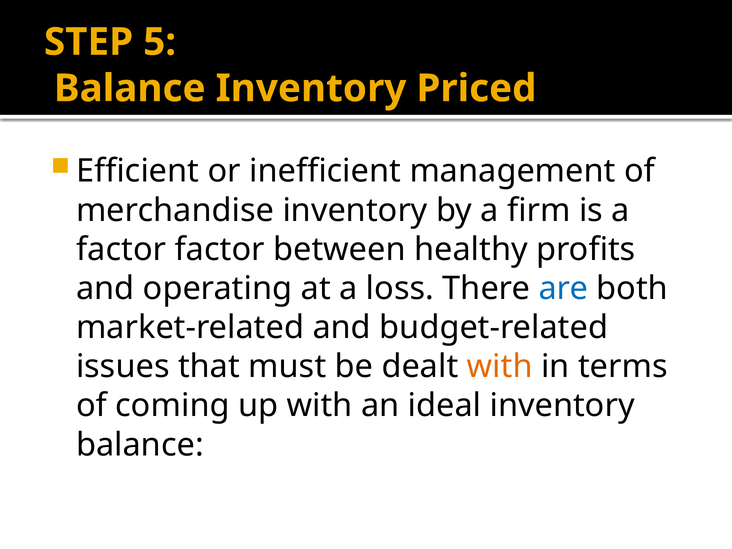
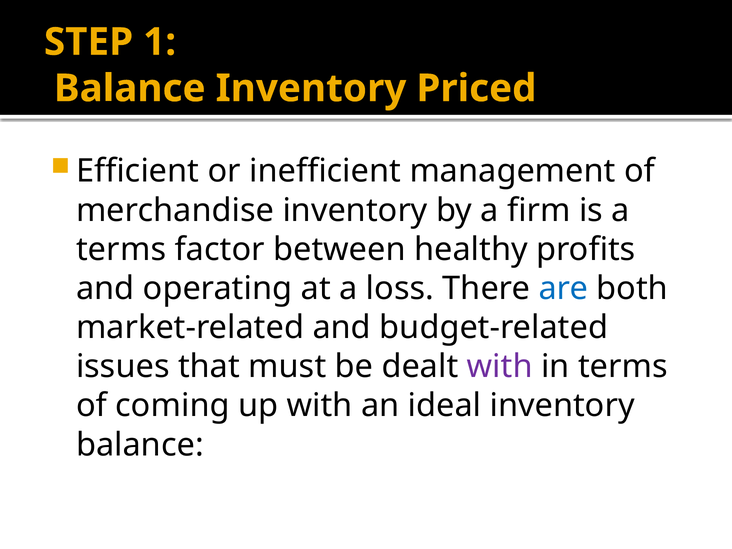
5: 5 -> 1
factor at (121, 249): factor -> terms
with at (500, 367) colour: orange -> purple
